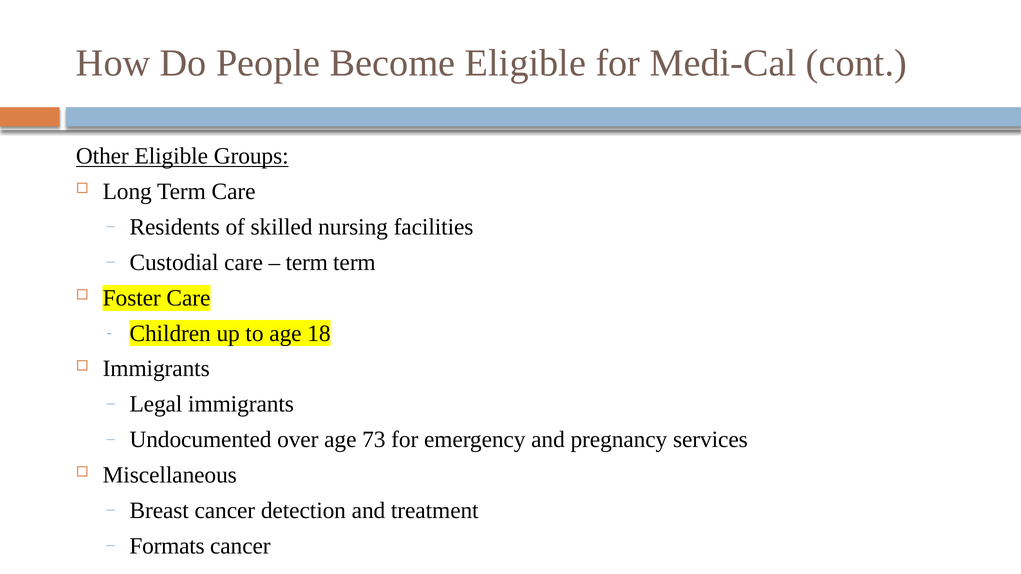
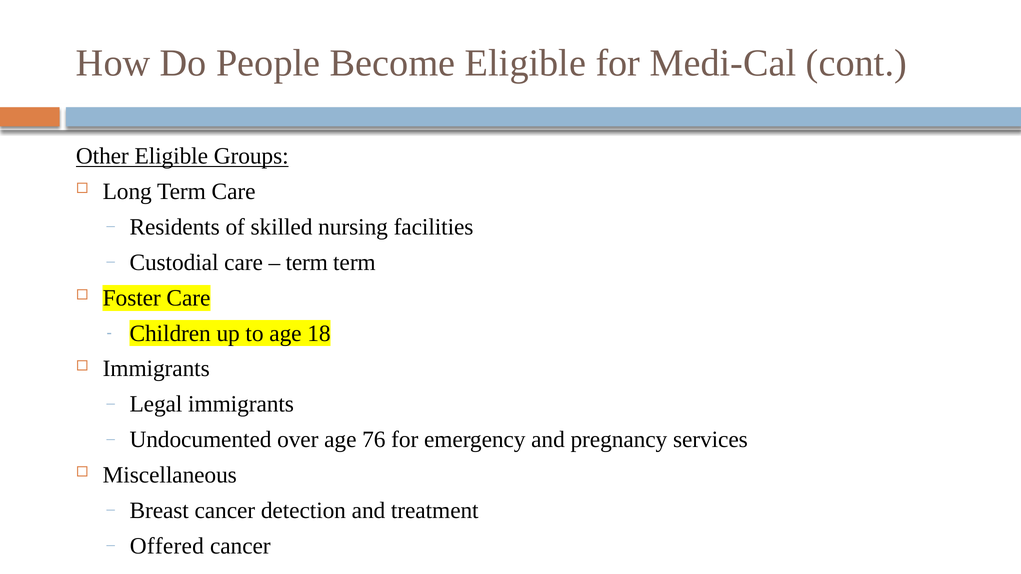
73: 73 -> 76
Formats: Formats -> Offered
